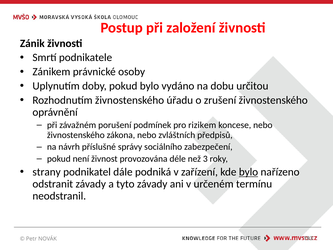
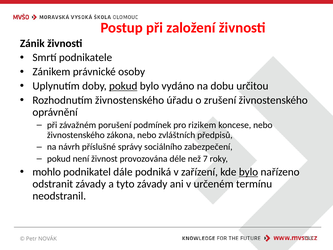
pokud at (123, 86) underline: none -> present
3: 3 -> 7
strany: strany -> mohlo
